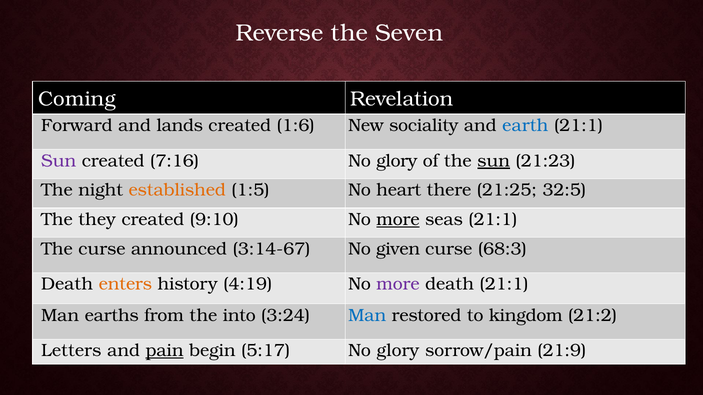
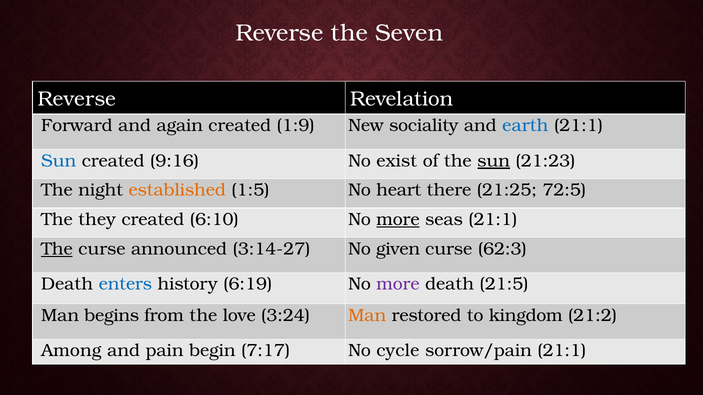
Coming at (77, 99): Coming -> Reverse
lands: lands -> again
1:6: 1:6 -> 1:9
Sun at (59, 161) colour: purple -> blue
7:16: 7:16 -> 9:16
glory at (397, 161): glory -> exist
32:5: 32:5 -> 72:5
9:10: 9:10 -> 6:10
The at (57, 249) underline: none -> present
3:14-67: 3:14-67 -> 3:14-27
68:3: 68:3 -> 62:3
enters colour: orange -> blue
4:19: 4:19 -> 6:19
death 21:1: 21:1 -> 21:5
earths: earths -> begins
into: into -> love
Man at (367, 316) colour: blue -> orange
Letters: Letters -> Among
pain underline: present -> none
5:17: 5:17 -> 7:17
glory at (398, 351): glory -> cycle
sorrow/pain 21:9: 21:9 -> 21:1
